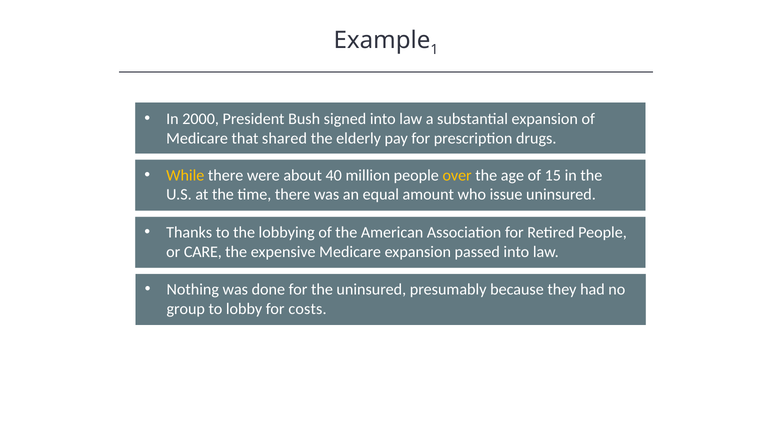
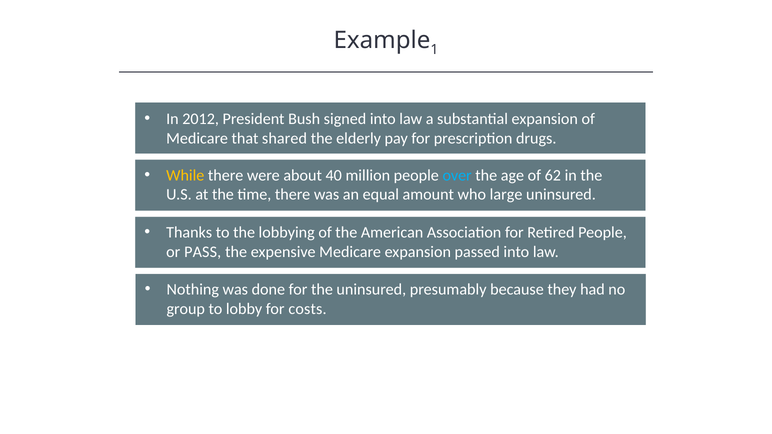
2000: 2000 -> 2012
over colour: yellow -> light blue
15: 15 -> 62
issue: issue -> large
CARE: CARE -> PASS
